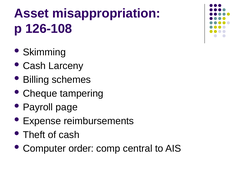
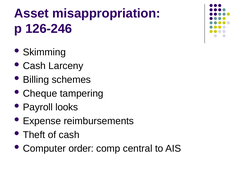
126-108: 126-108 -> 126-246
page: page -> looks
